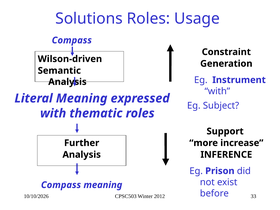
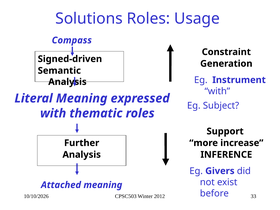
Wilson-driven: Wilson-driven -> Signed-driven
Prison: Prison -> Givers
Compass at (61, 185): Compass -> Attached
